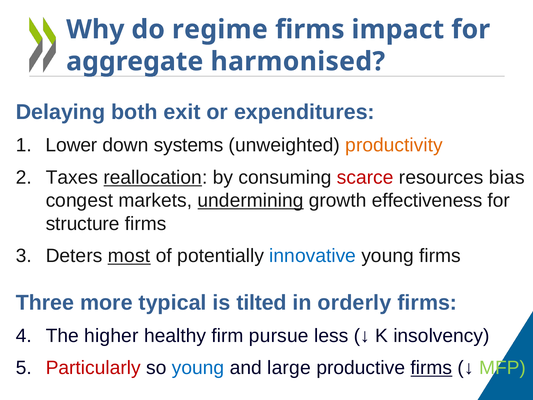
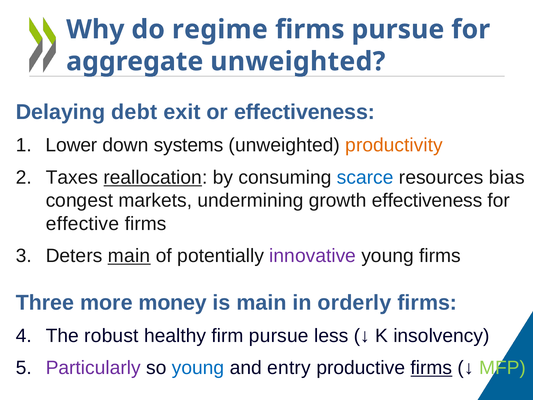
firms impact: impact -> pursue
aggregate harmonised: harmonised -> unweighted
both: both -> debt
or expenditures: expenditures -> effectiveness
scarce colour: red -> blue
undermining underline: present -> none
structure: structure -> effective
Deters most: most -> main
innovative colour: blue -> purple
typical: typical -> money
is tilted: tilted -> main
higher: higher -> robust
Particularly colour: red -> purple
large: large -> entry
